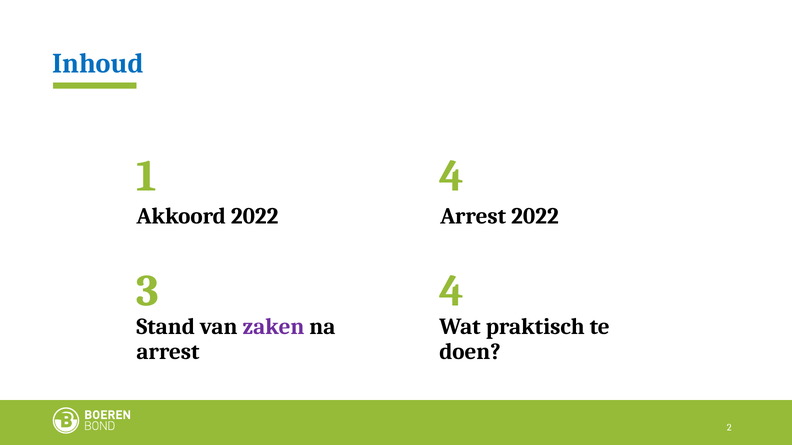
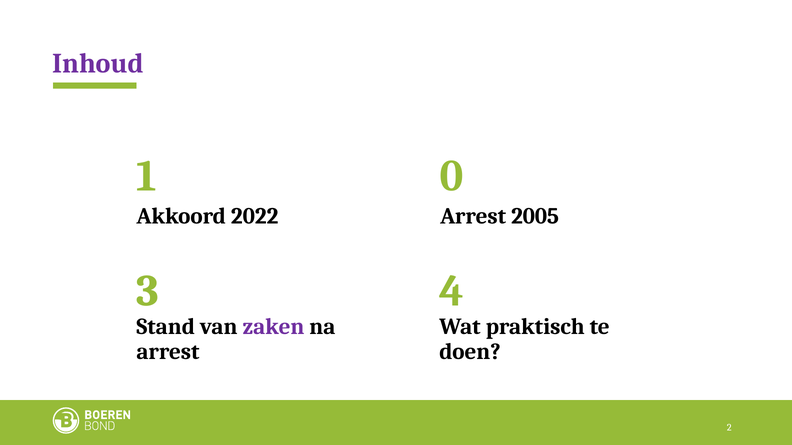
Inhoud colour: blue -> purple
1 4: 4 -> 0
Arrest 2022: 2022 -> 2005
